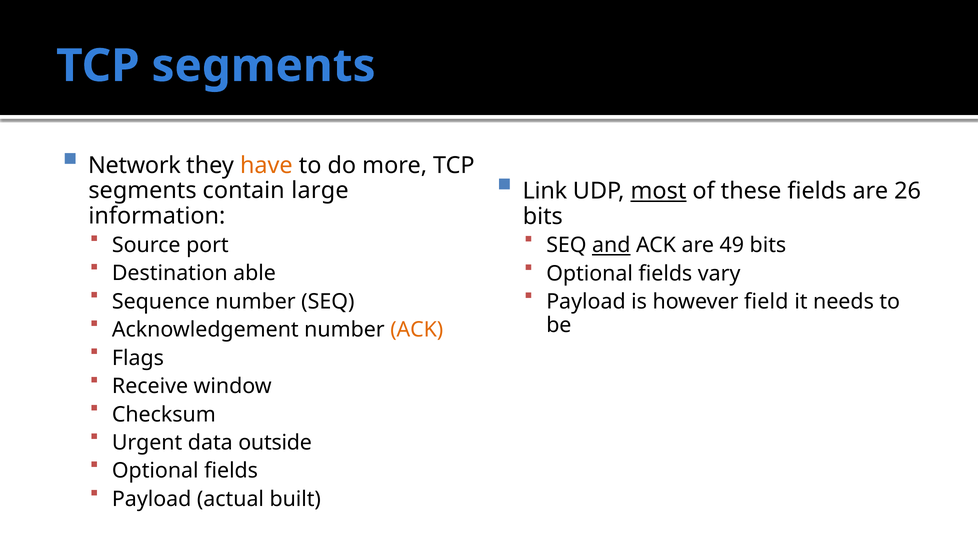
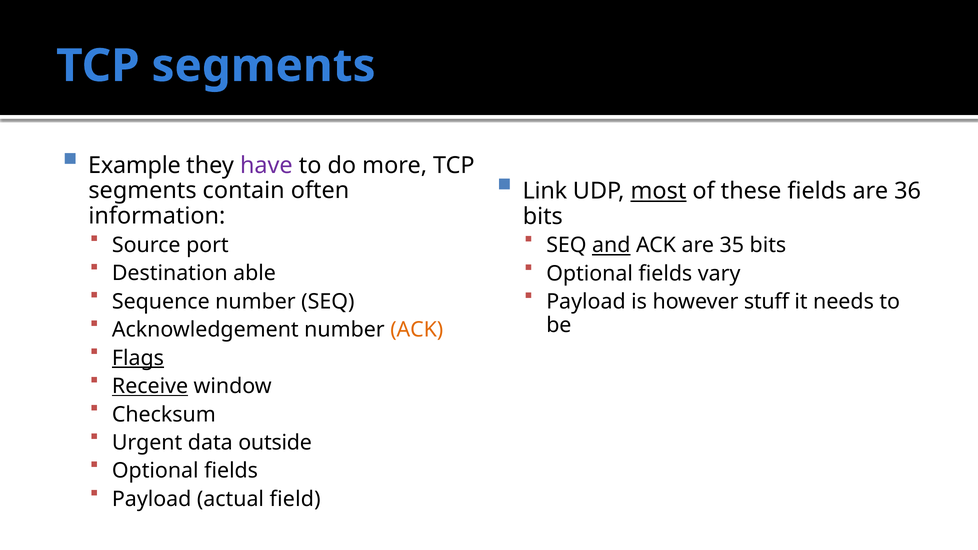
Network: Network -> Example
have colour: orange -> purple
26: 26 -> 36
large: large -> often
49: 49 -> 35
field: field -> stuff
Flags underline: none -> present
Receive underline: none -> present
built: built -> field
